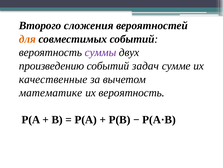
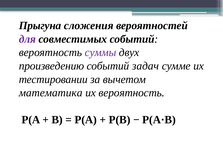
Второго: Второго -> Прыгуна
для colour: orange -> purple
качественные: качественные -> тестировании
математике: математике -> математика
